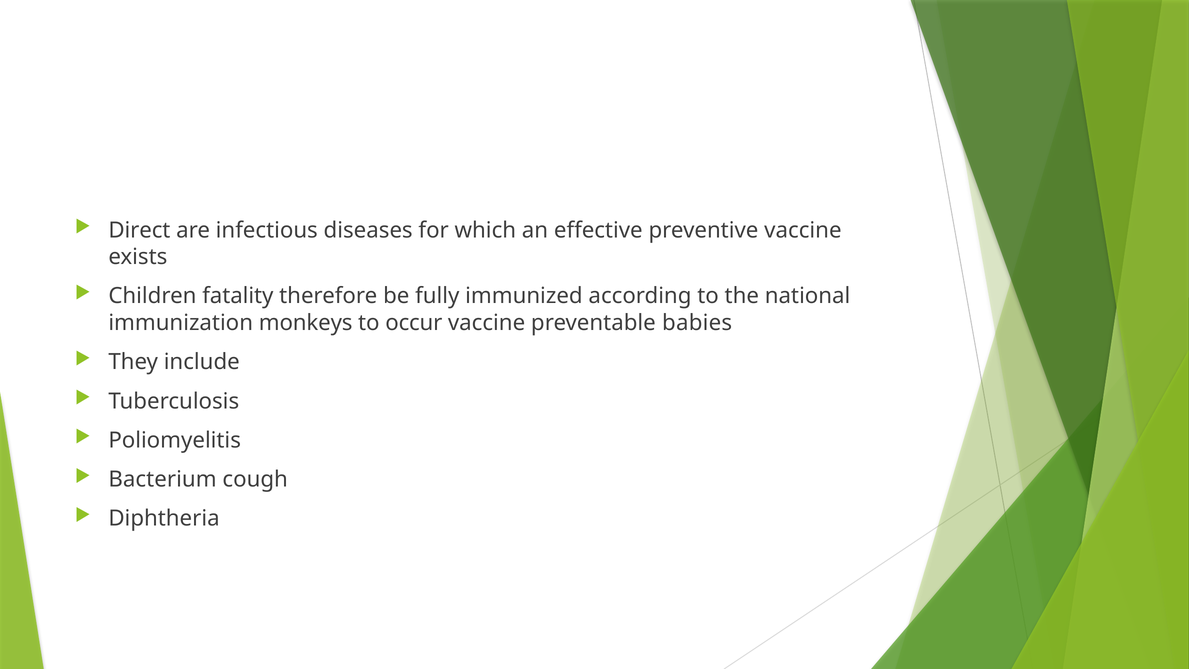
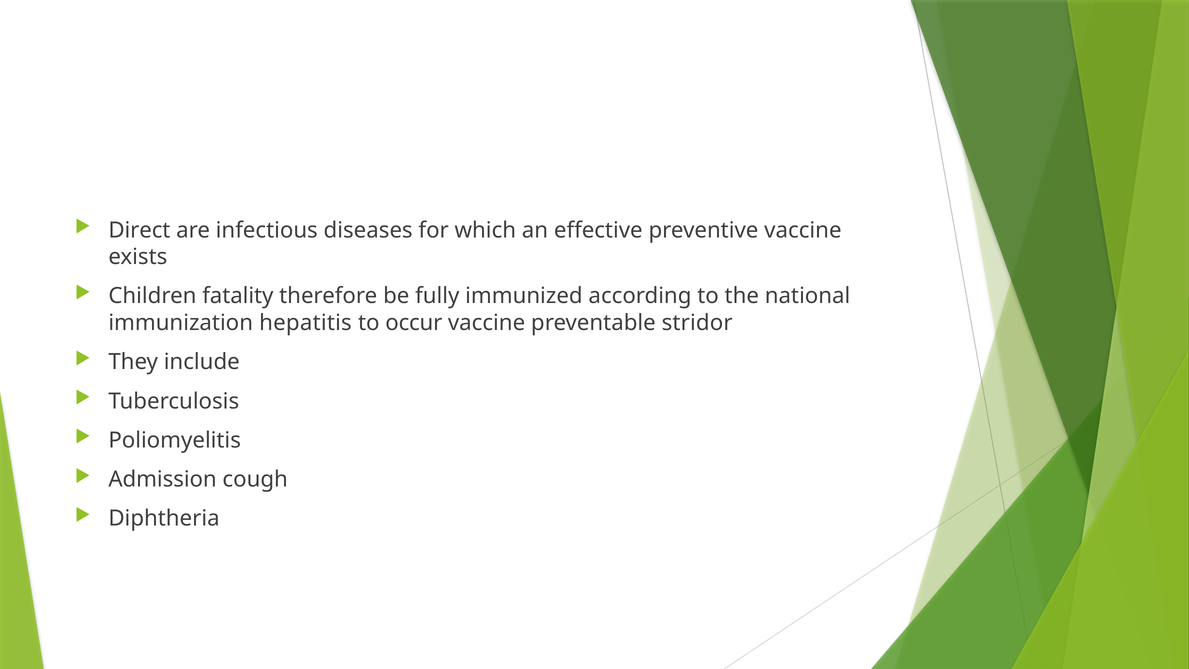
monkeys: monkeys -> hepatitis
babies: babies -> stridor
Bacterium: Bacterium -> Admission
